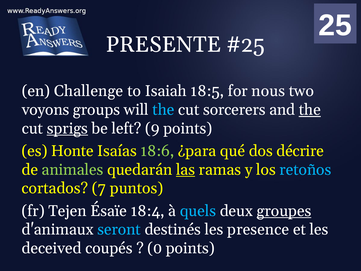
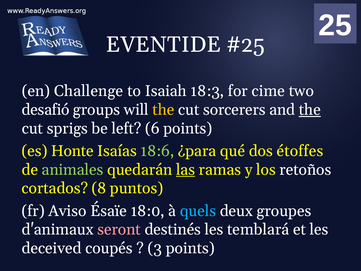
PRESENTE: PRESENTE -> EVENTIDE
18:5: 18:5 -> 18:3
nous: nous -> cime
voyons: voyons -> desafió
the at (163, 110) colour: light blue -> yellow
sprigs underline: present -> none
9: 9 -> 6
décrire: décrire -> étoffes
retoños colour: light blue -> white
7: 7 -> 8
Tejen: Tejen -> Aviso
18:4: 18:4 -> 18:0
groupes underline: present -> none
seront colour: light blue -> pink
presence: presence -> temblará
0: 0 -> 3
